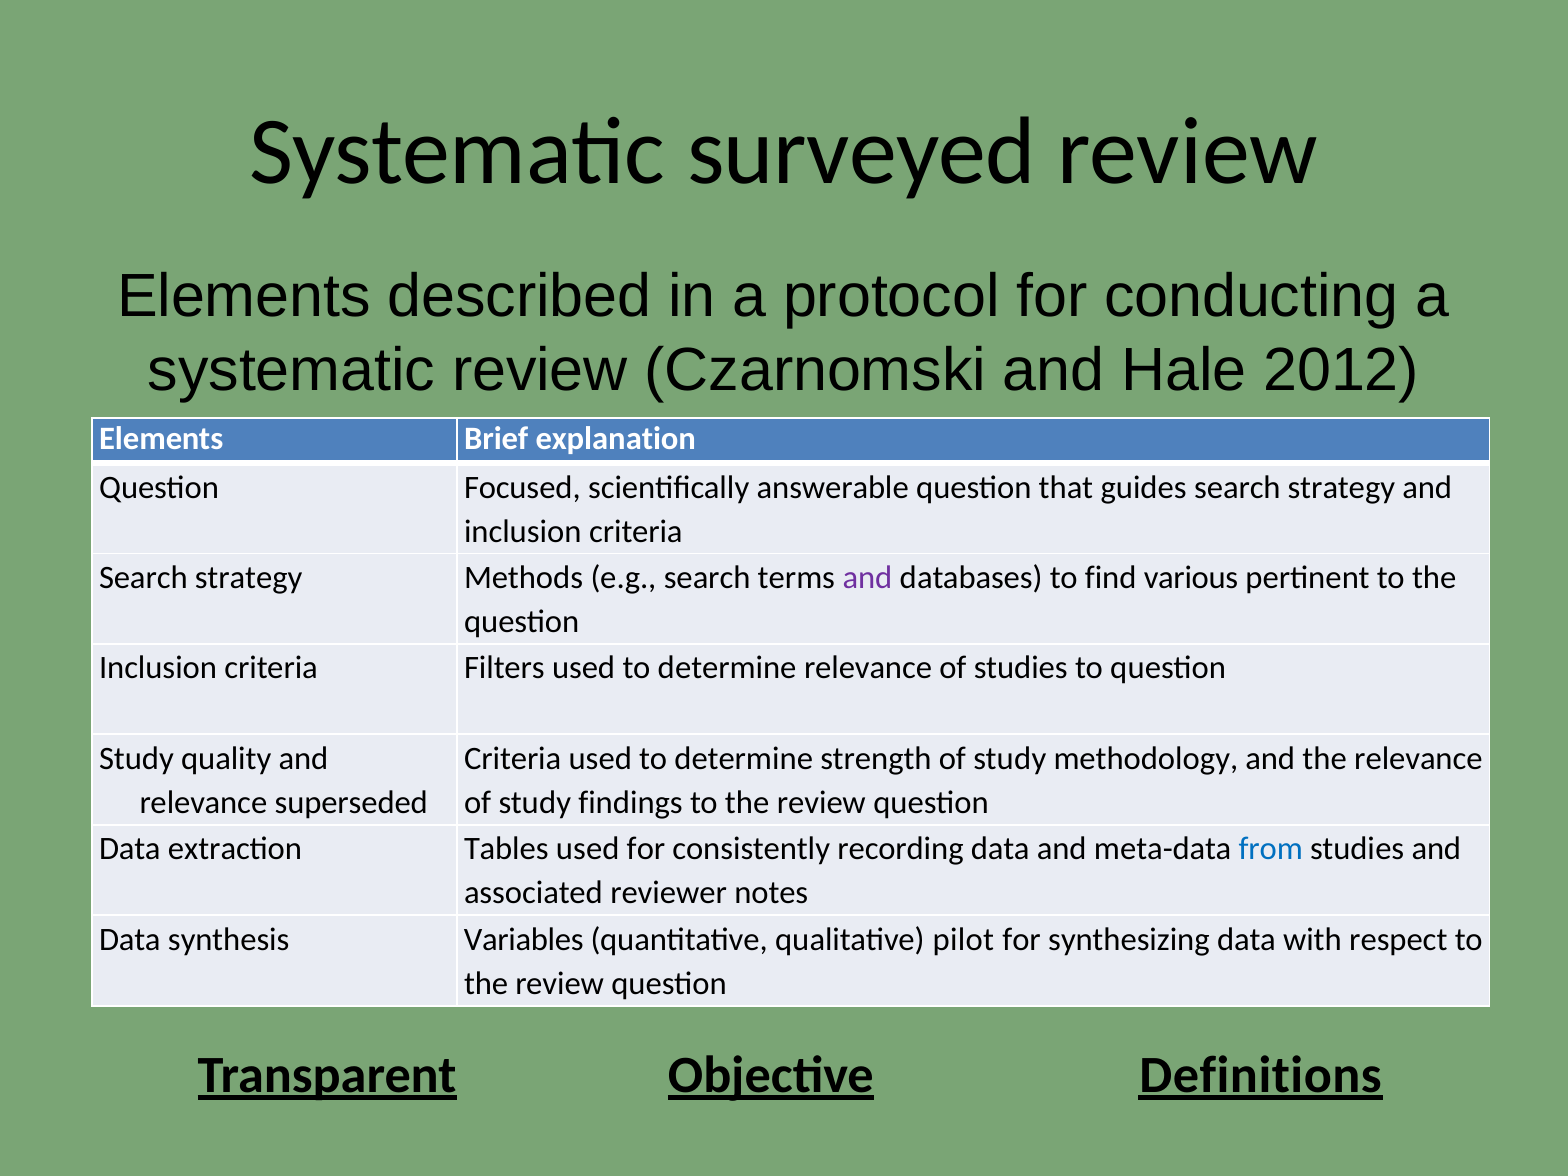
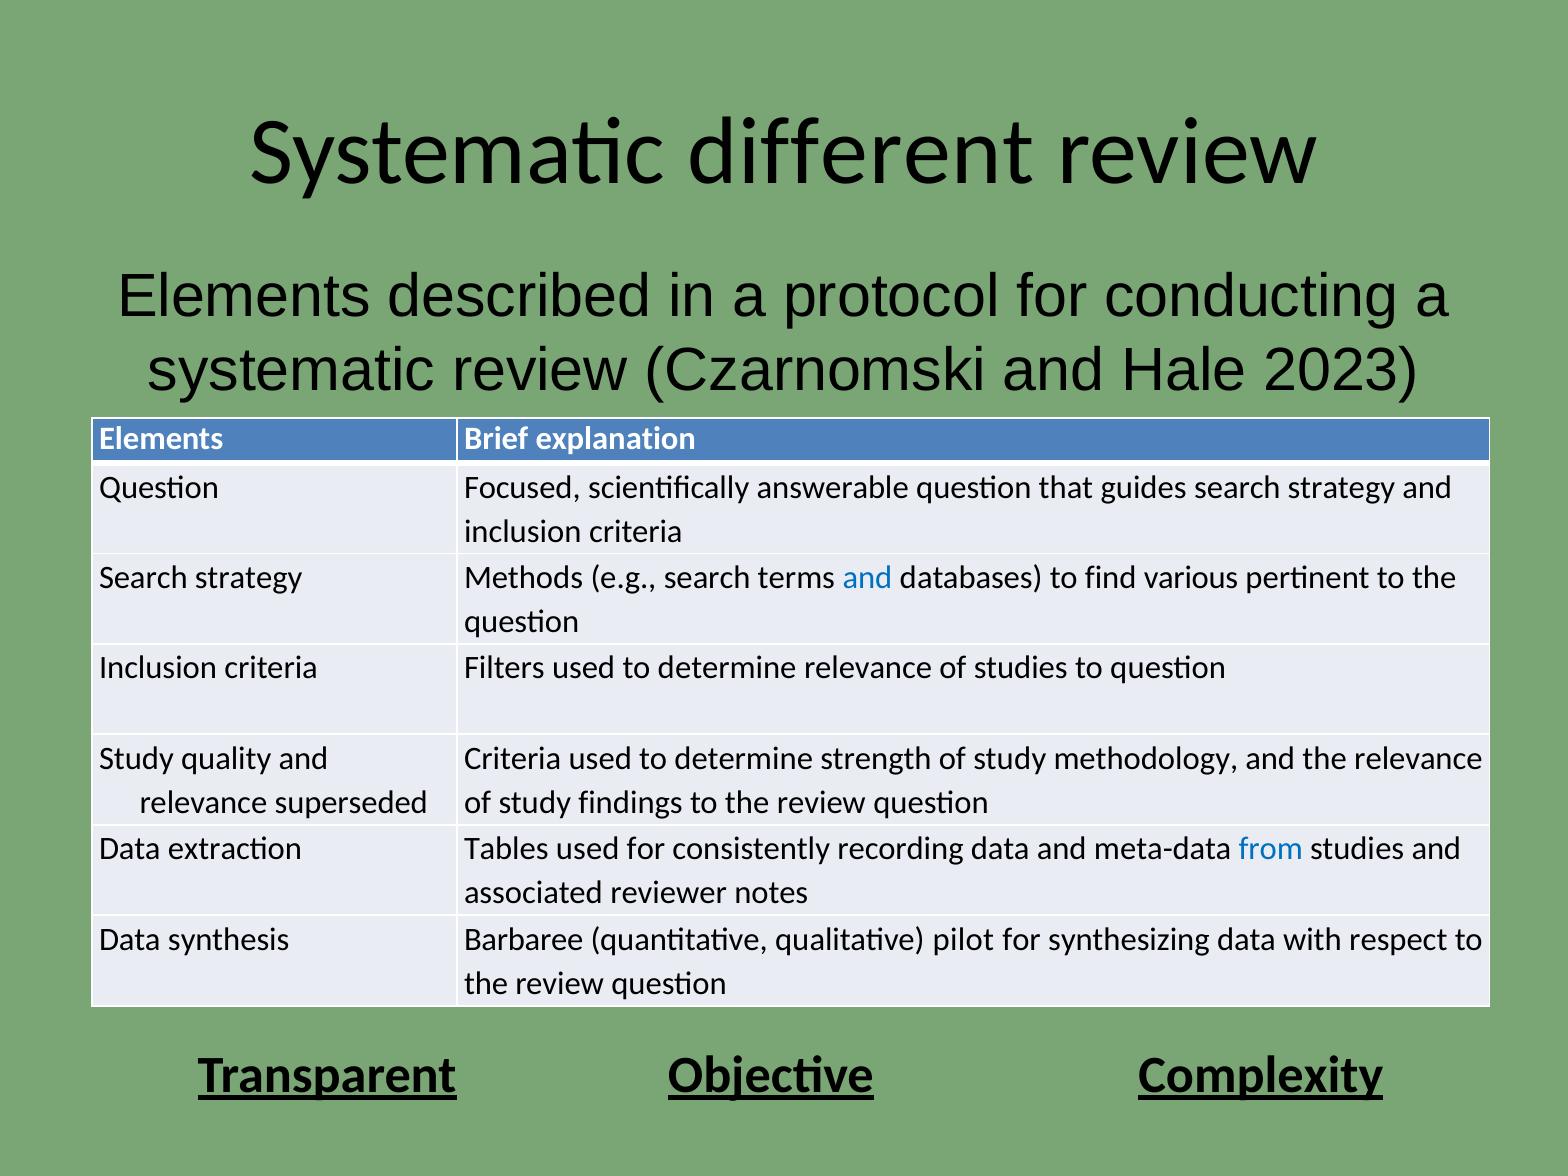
surveyed: surveyed -> different
2012: 2012 -> 2023
and at (867, 578) colour: purple -> blue
Variables: Variables -> Barbaree
Definitions: Definitions -> Complexity
